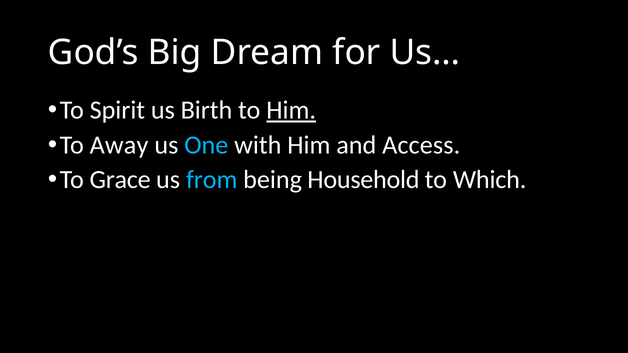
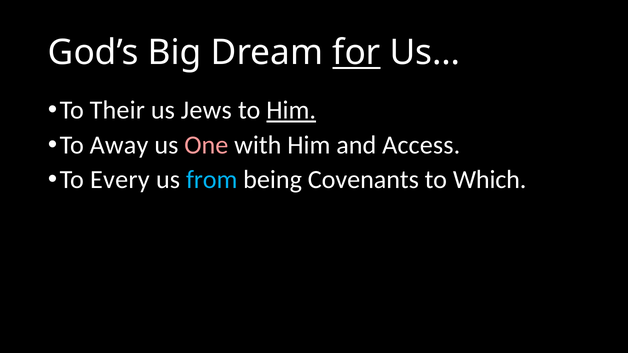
for underline: none -> present
Spirit: Spirit -> Their
Birth: Birth -> Jews
One colour: light blue -> pink
Grace: Grace -> Every
Household: Household -> Covenants
